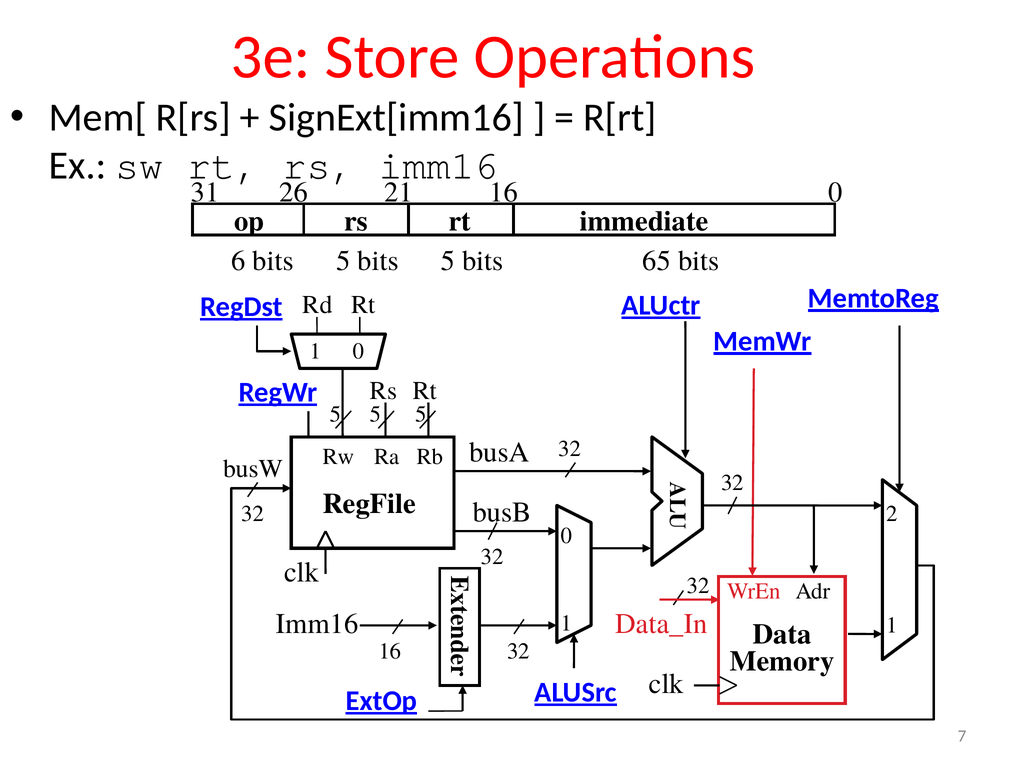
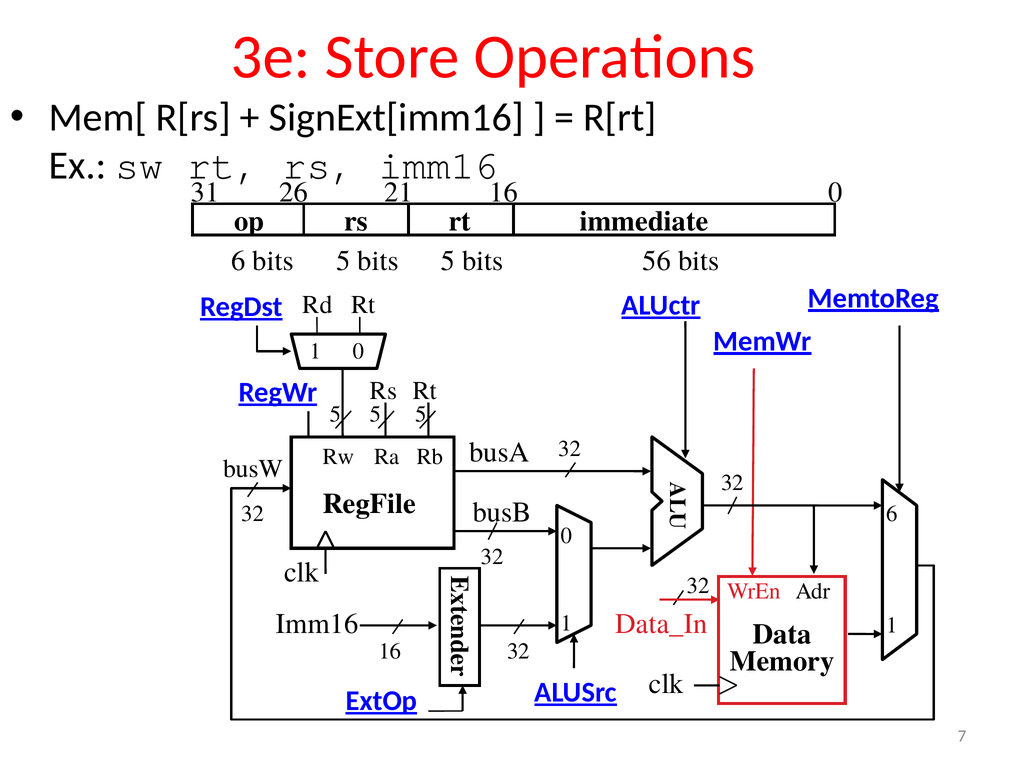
65: 65 -> 56
2 at (892, 514): 2 -> 6
